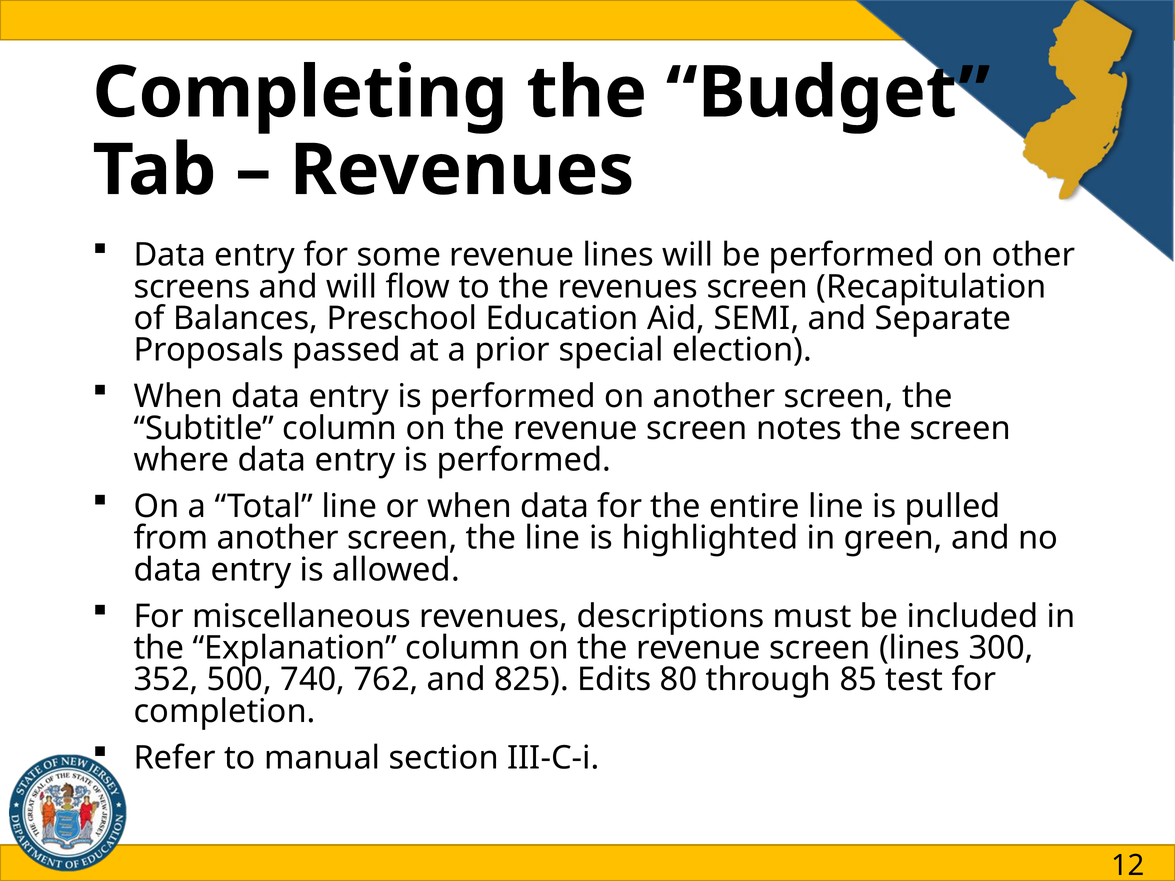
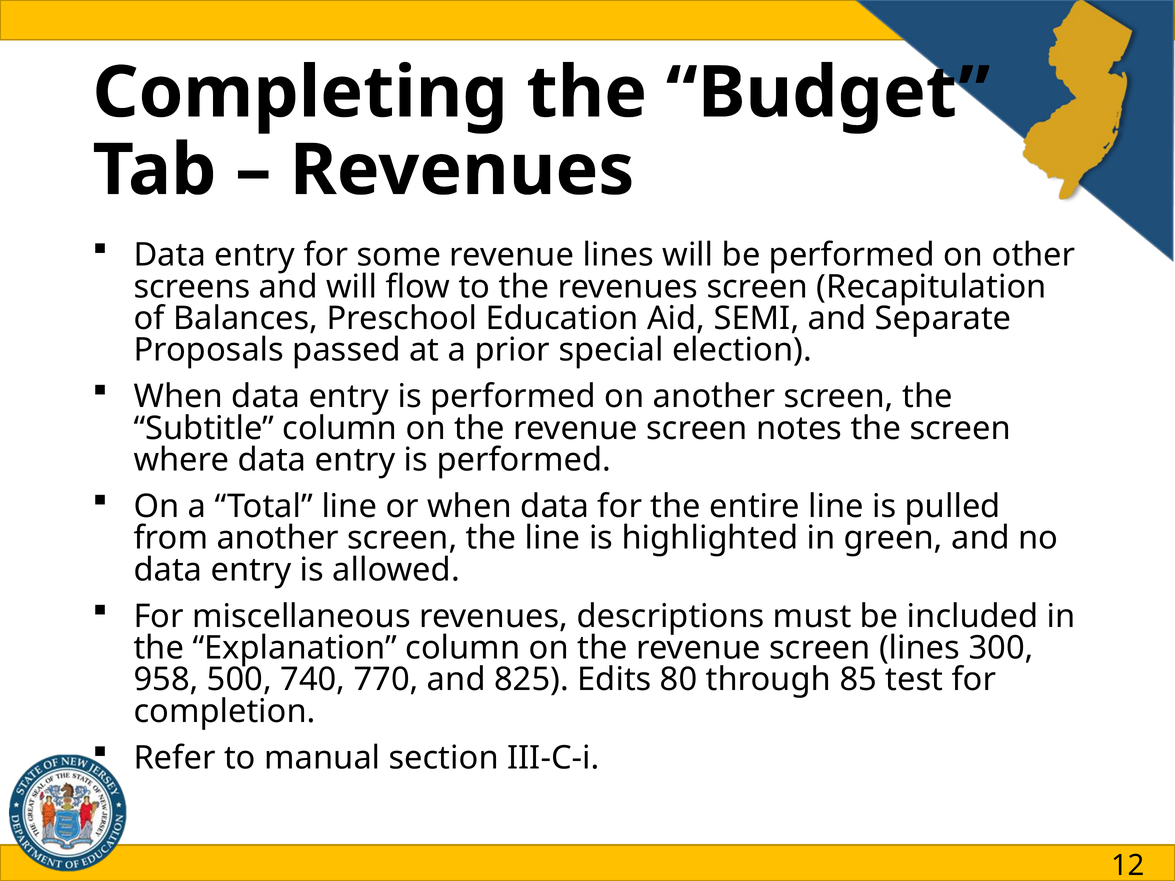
352: 352 -> 958
762: 762 -> 770
